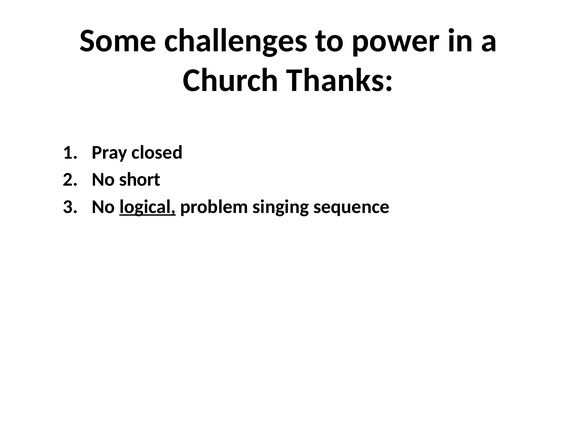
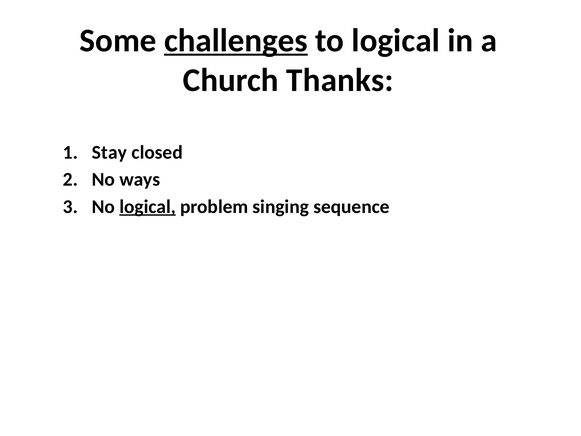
challenges underline: none -> present
to power: power -> logical
Pray: Pray -> Stay
short: short -> ways
